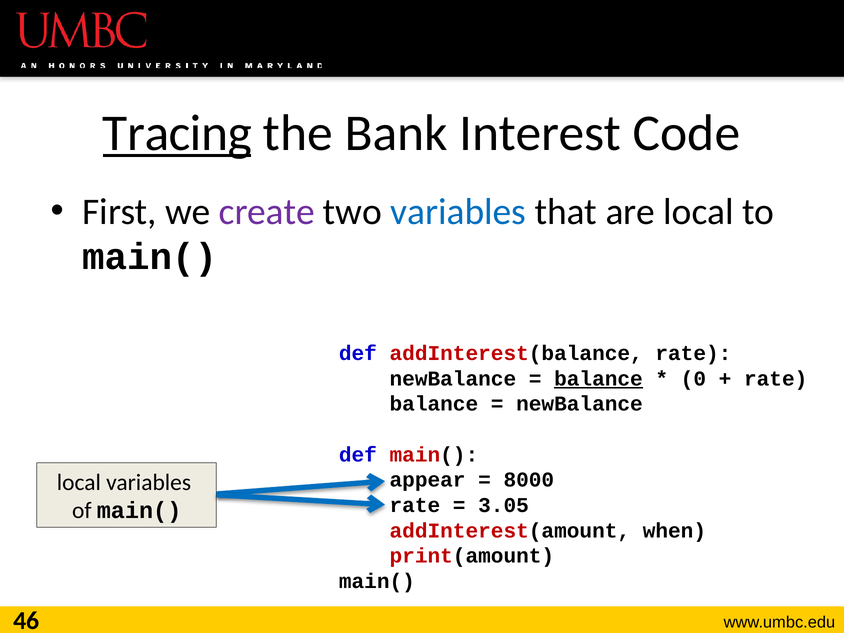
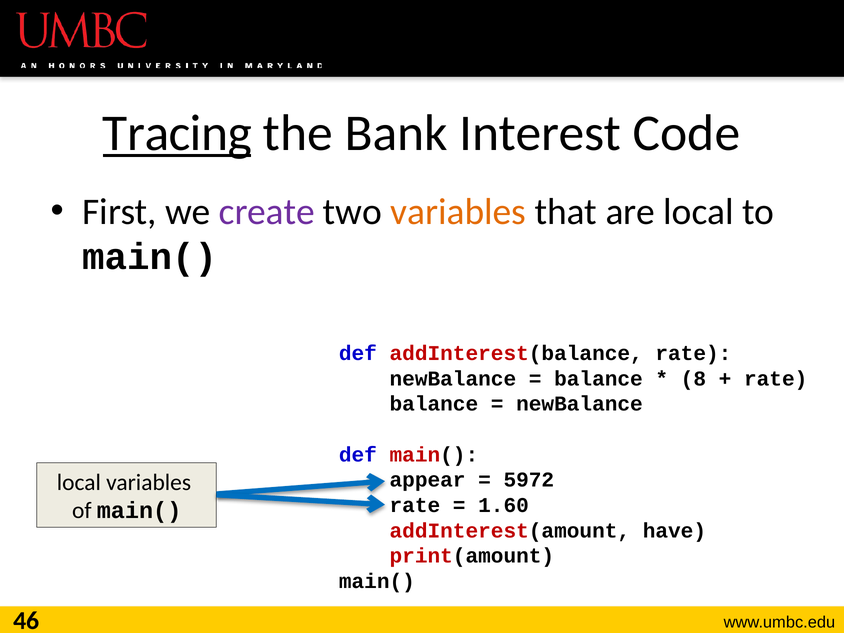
variables at (458, 212) colour: blue -> orange
balance at (598, 379) underline: present -> none
0: 0 -> 8
8000: 8000 -> 5972
3.05: 3.05 -> 1.60
when: when -> have
